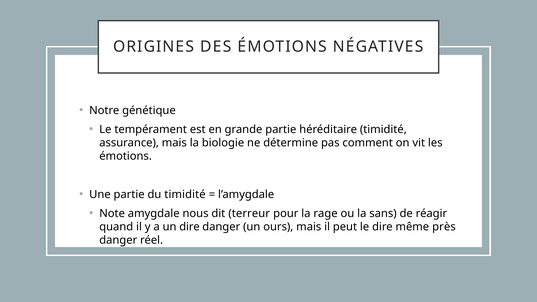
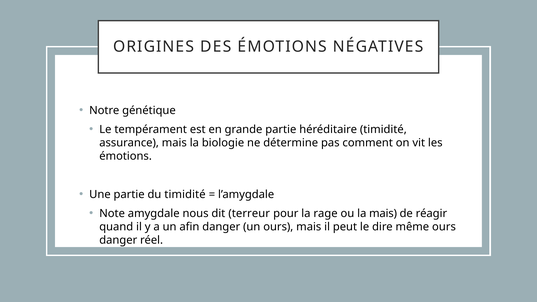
la sans: sans -> mais
un dire: dire -> afin
même près: près -> ours
